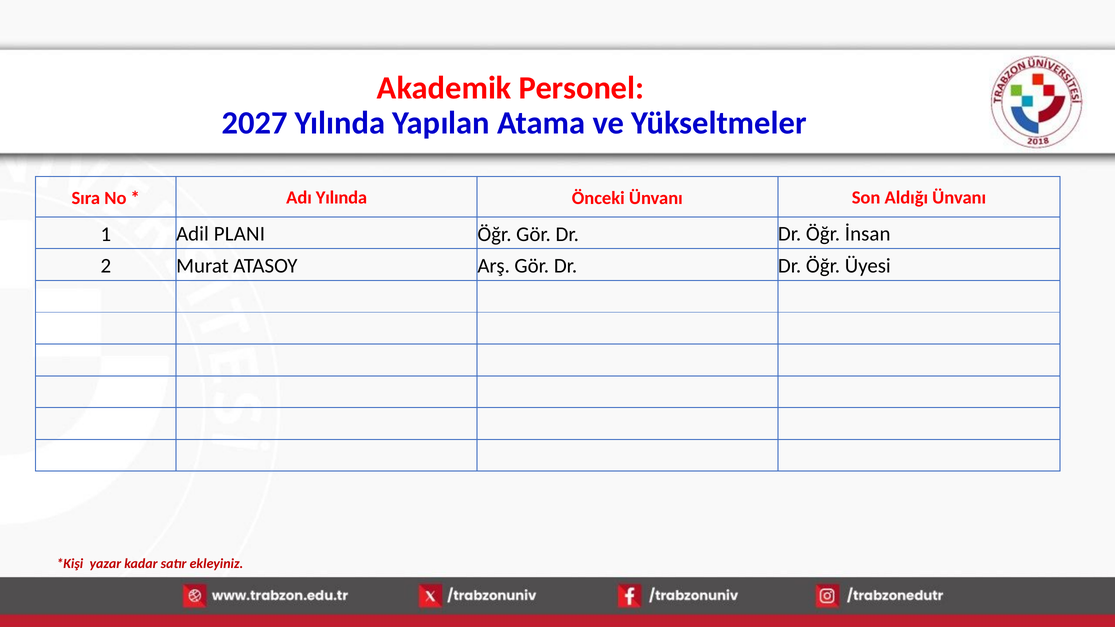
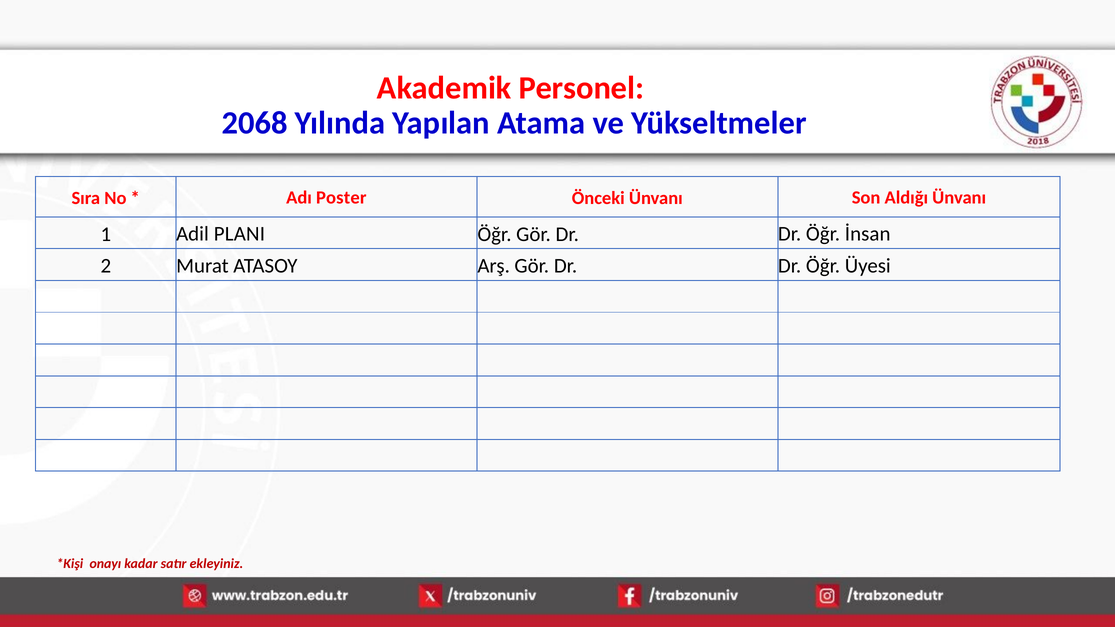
2027: 2027 -> 2068
Adı Yılında: Yılında -> Poster
yazar: yazar -> onayı
